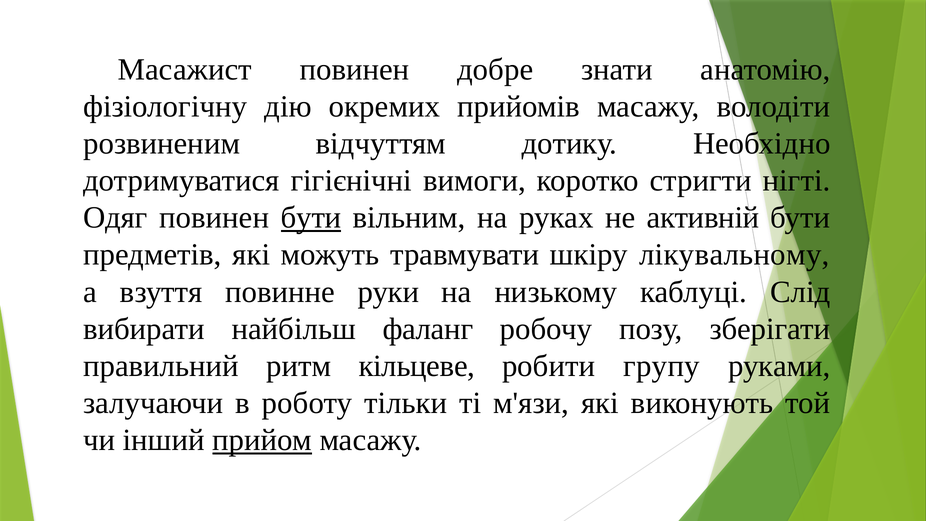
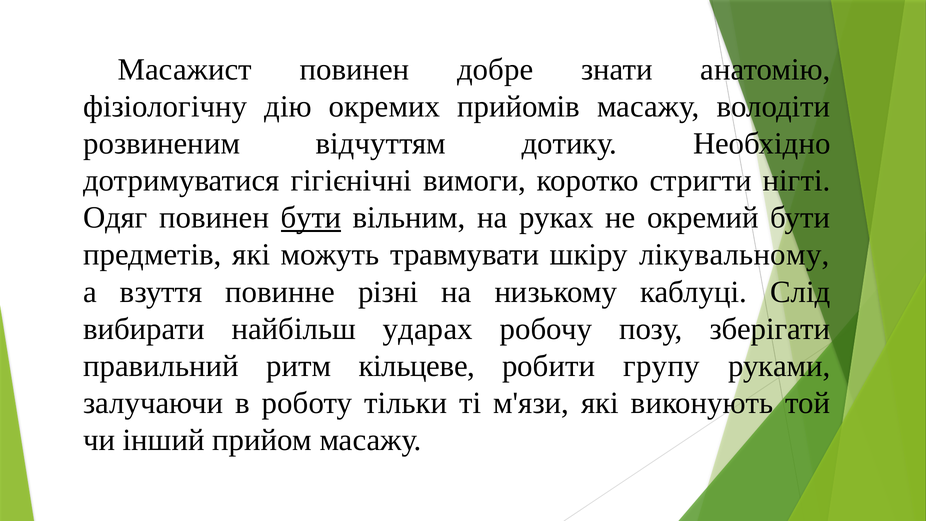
активній: активній -> окремий
руки: руки -> різні
фаланг: фаланг -> ударах
прийом underline: present -> none
